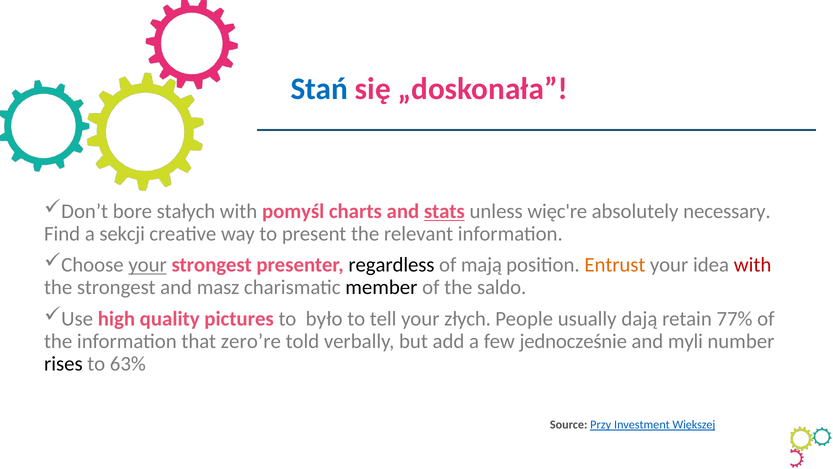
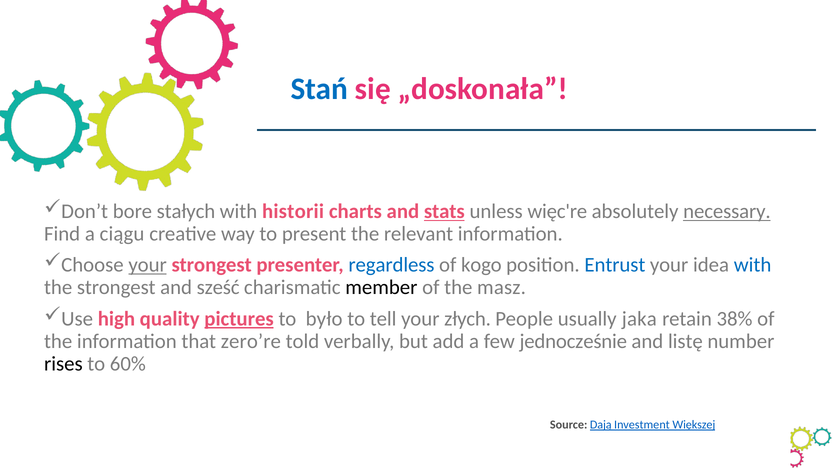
pomyśl: pomyśl -> historii
necessary underline: none -> present
sekcji: sekcji -> ciągu
regardless colour: black -> blue
mają: mają -> kogo
Entrust colour: orange -> blue
with at (753, 265) colour: red -> blue
masz: masz -> sześć
saldo: saldo -> masz
pictures underline: none -> present
dają: dają -> jaka
77%: 77% -> 38%
myli: myli -> listę
63%: 63% -> 60%
Przy: Przy -> Dają
